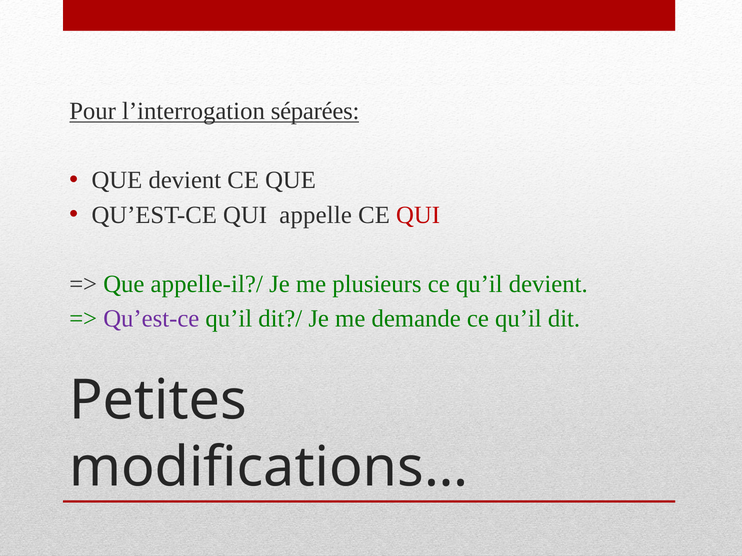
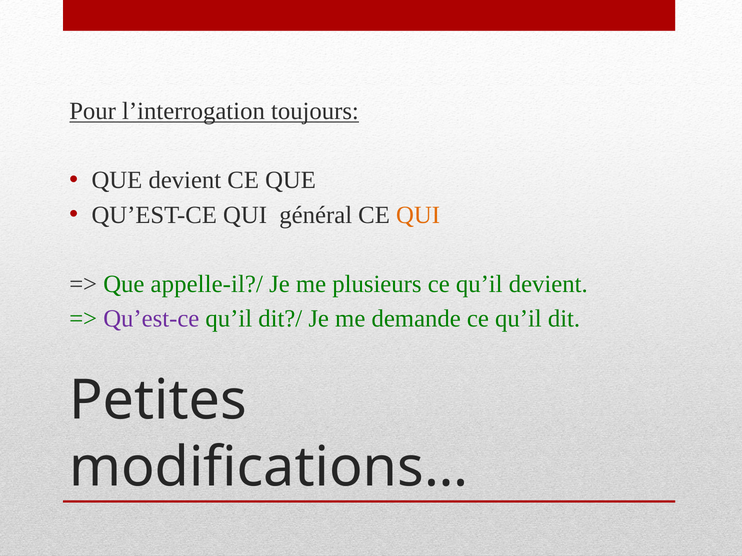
séparées: séparées -> toujours
appelle: appelle -> général
QUI at (418, 215) colour: red -> orange
